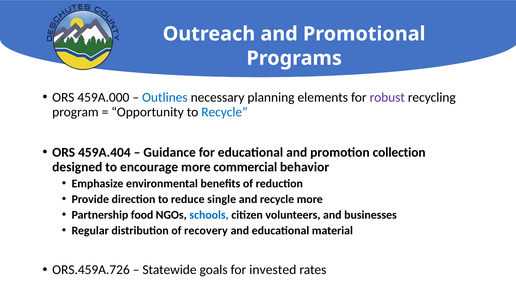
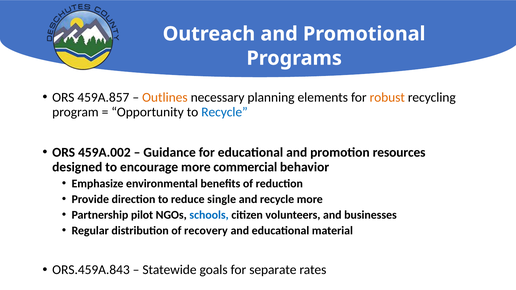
459A.000: 459A.000 -> 459A.857
Outlines colour: blue -> orange
robust colour: purple -> orange
459A.404: 459A.404 -> 459A.002
collection: collection -> resources
food: food -> pilot
ORS.459A.726: ORS.459A.726 -> ORS.459A.843
invested: invested -> separate
